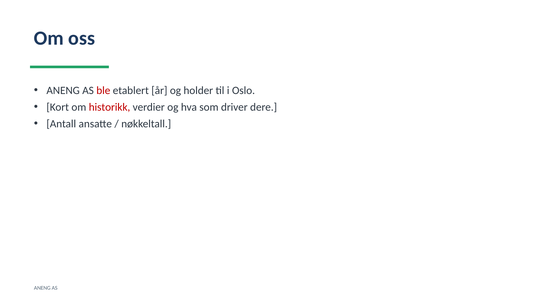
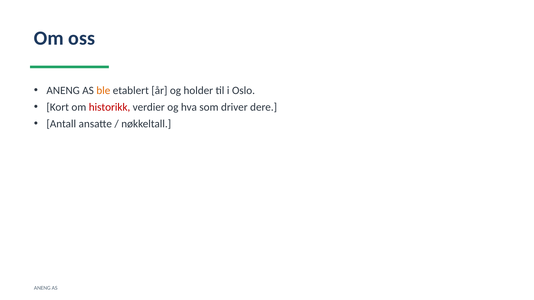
ble colour: red -> orange
